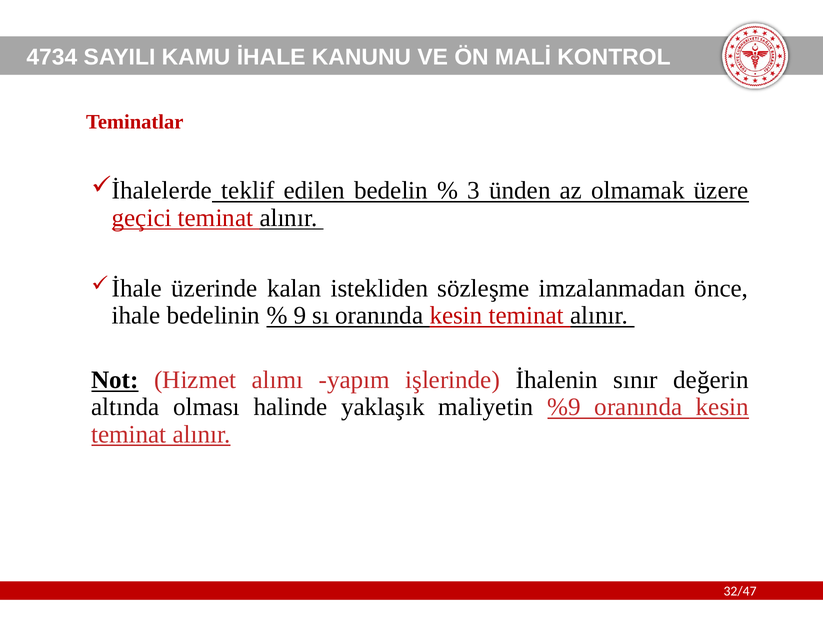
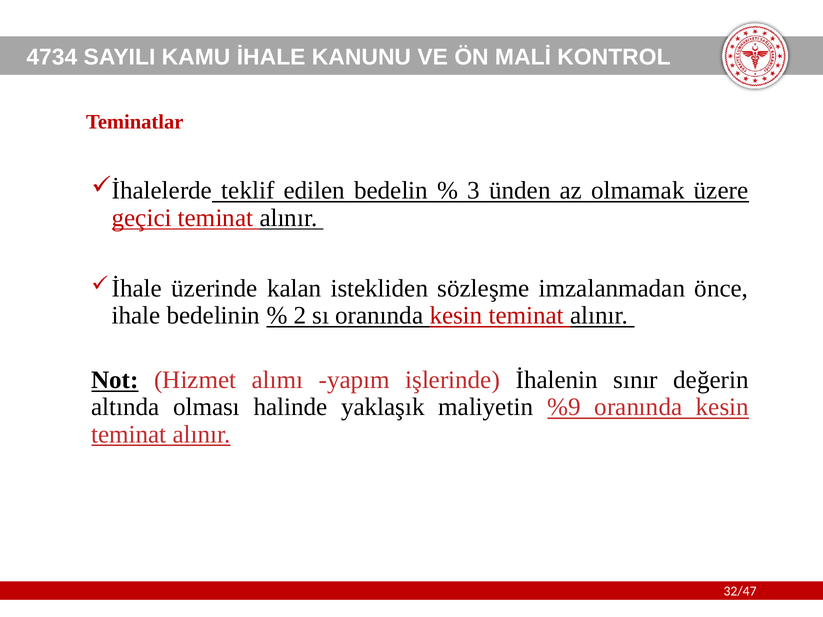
9: 9 -> 2
